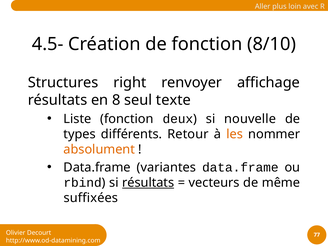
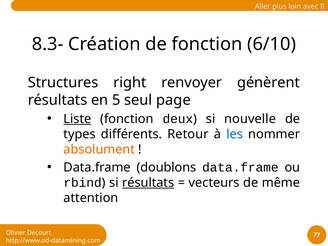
4.5-: 4.5- -> 8.3-
8/10: 8/10 -> 6/10
affichage: affichage -> génèrent
8: 8 -> 5
texte: texte -> page
Liste underline: none -> present
les colour: orange -> blue
variantes: variantes -> doublons
suffixées: suffixées -> attention
